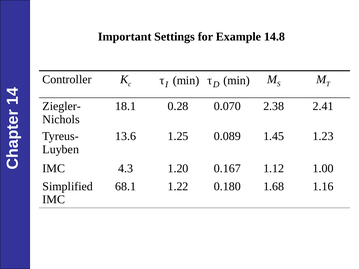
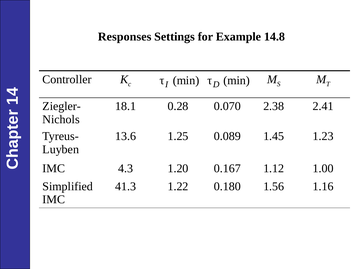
Important: Important -> Responses
68.1: 68.1 -> 41.3
1.68: 1.68 -> 1.56
